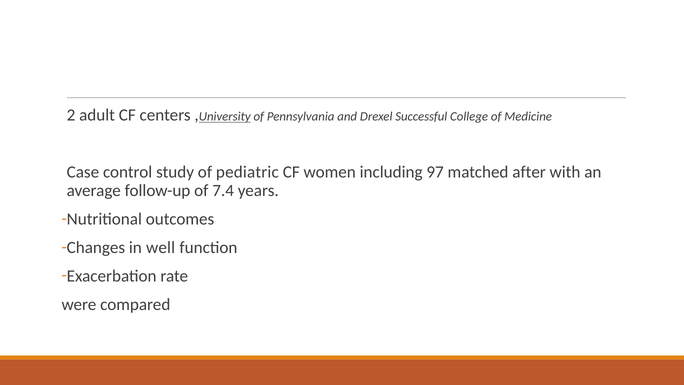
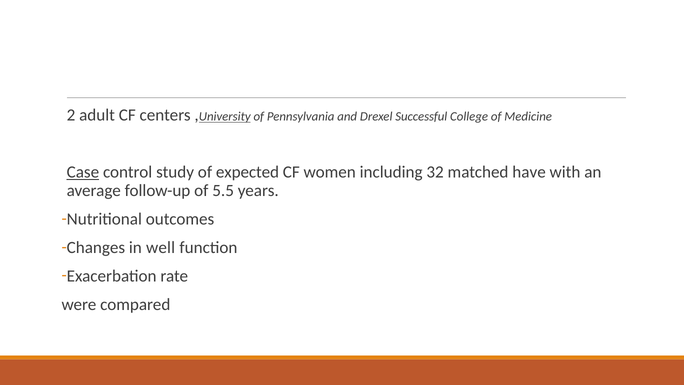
Case underline: none -> present
pediatric: pediatric -> expected
97: 97 -> 32
after: after -> have
7.4: 7.4 -> 5.5
